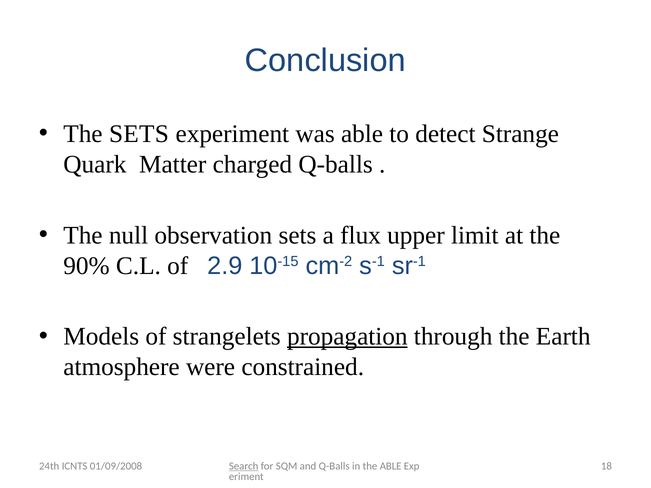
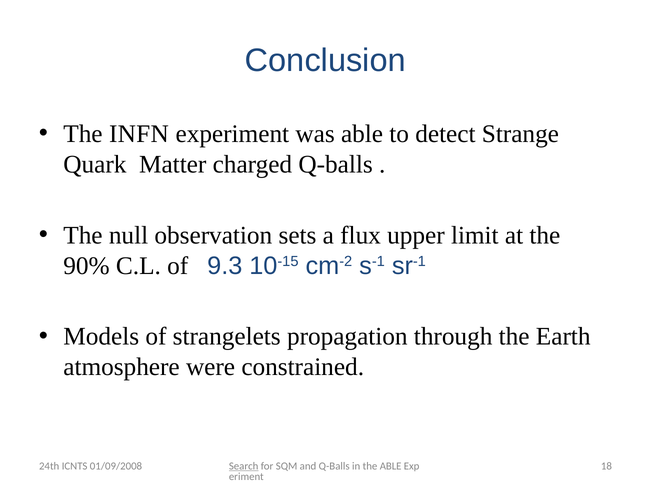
The SETS: SETS -> INFN
2.9: 2.9 -> 9.3
propagation underline: present -> none
